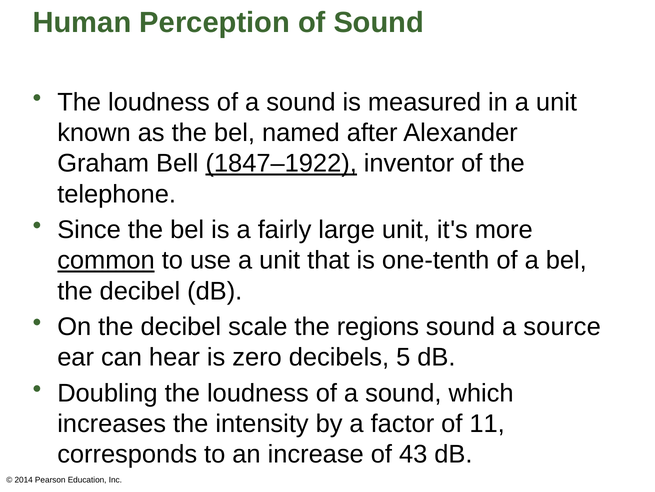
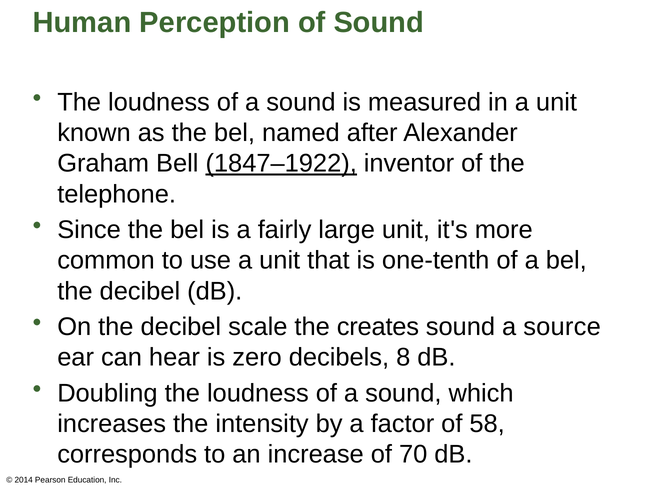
common underline: present -> none
regions: regions -> creates
5: 5 -> 8
11: 11 -> 58
43: 43 -> 70
